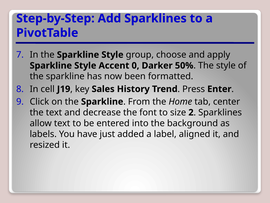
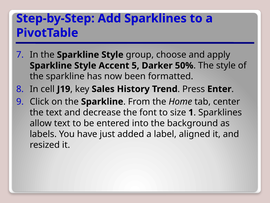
0: 0 -> 5
2: 2 -> 1
